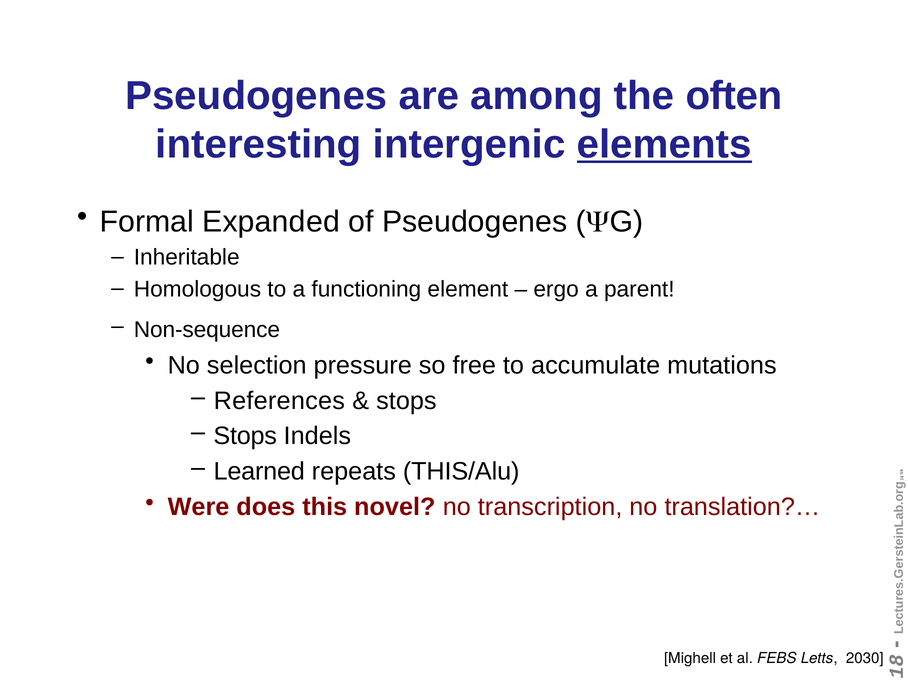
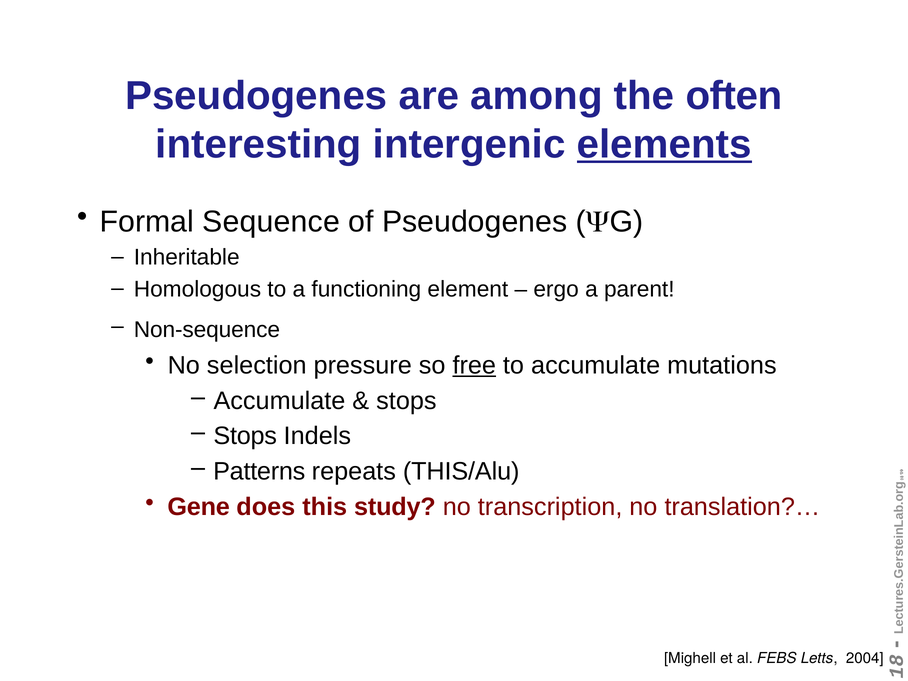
Expanded: Expanded -> Sequence
free underline: none -> present
References at (279, 401): References -> Accumulate
Learned: Learned -> Patterns
Were: Were -> Gene
novel: novel -> study
2030: 2030 -> 2004
